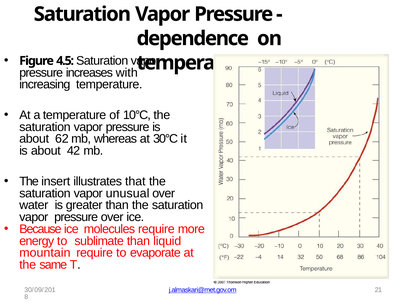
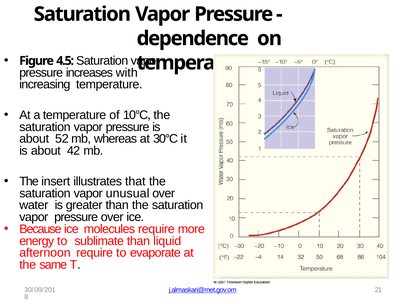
62: 62 -> 52
mountain: mountain -> afternoon
